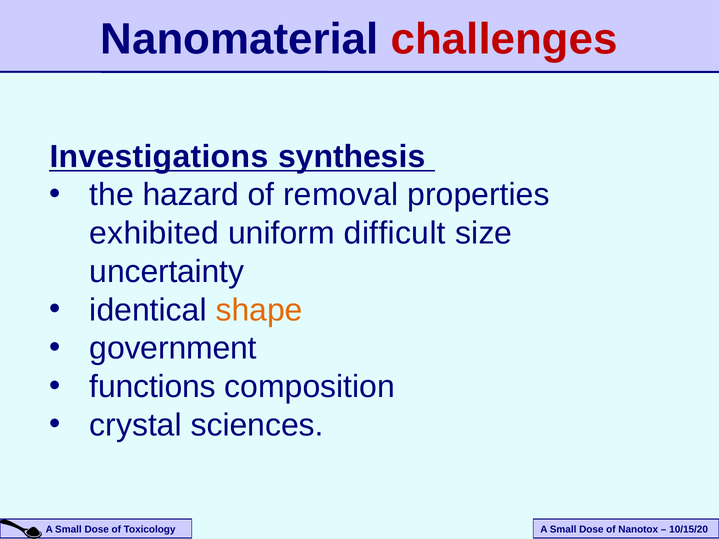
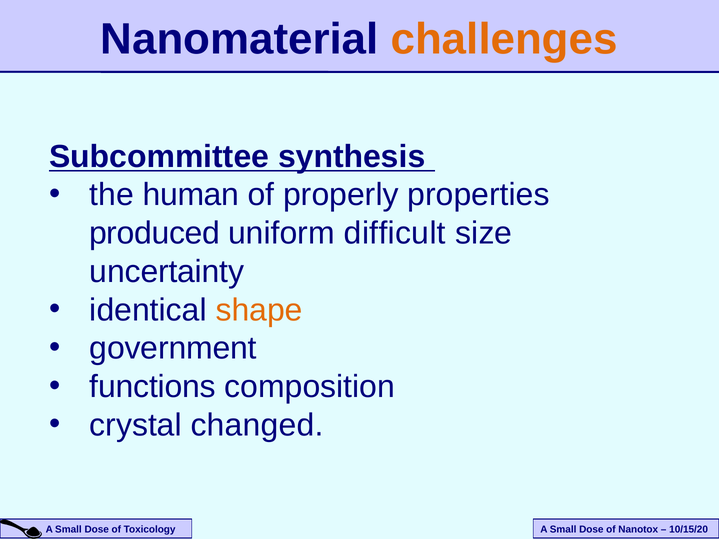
challenges colour: red -> orange
Investigations: Investigations -> Subcommittee
hazard: hazard -> human
removal: removal -> properly
exhibited: exhibited -> produced
sciences: sciences -> changed
